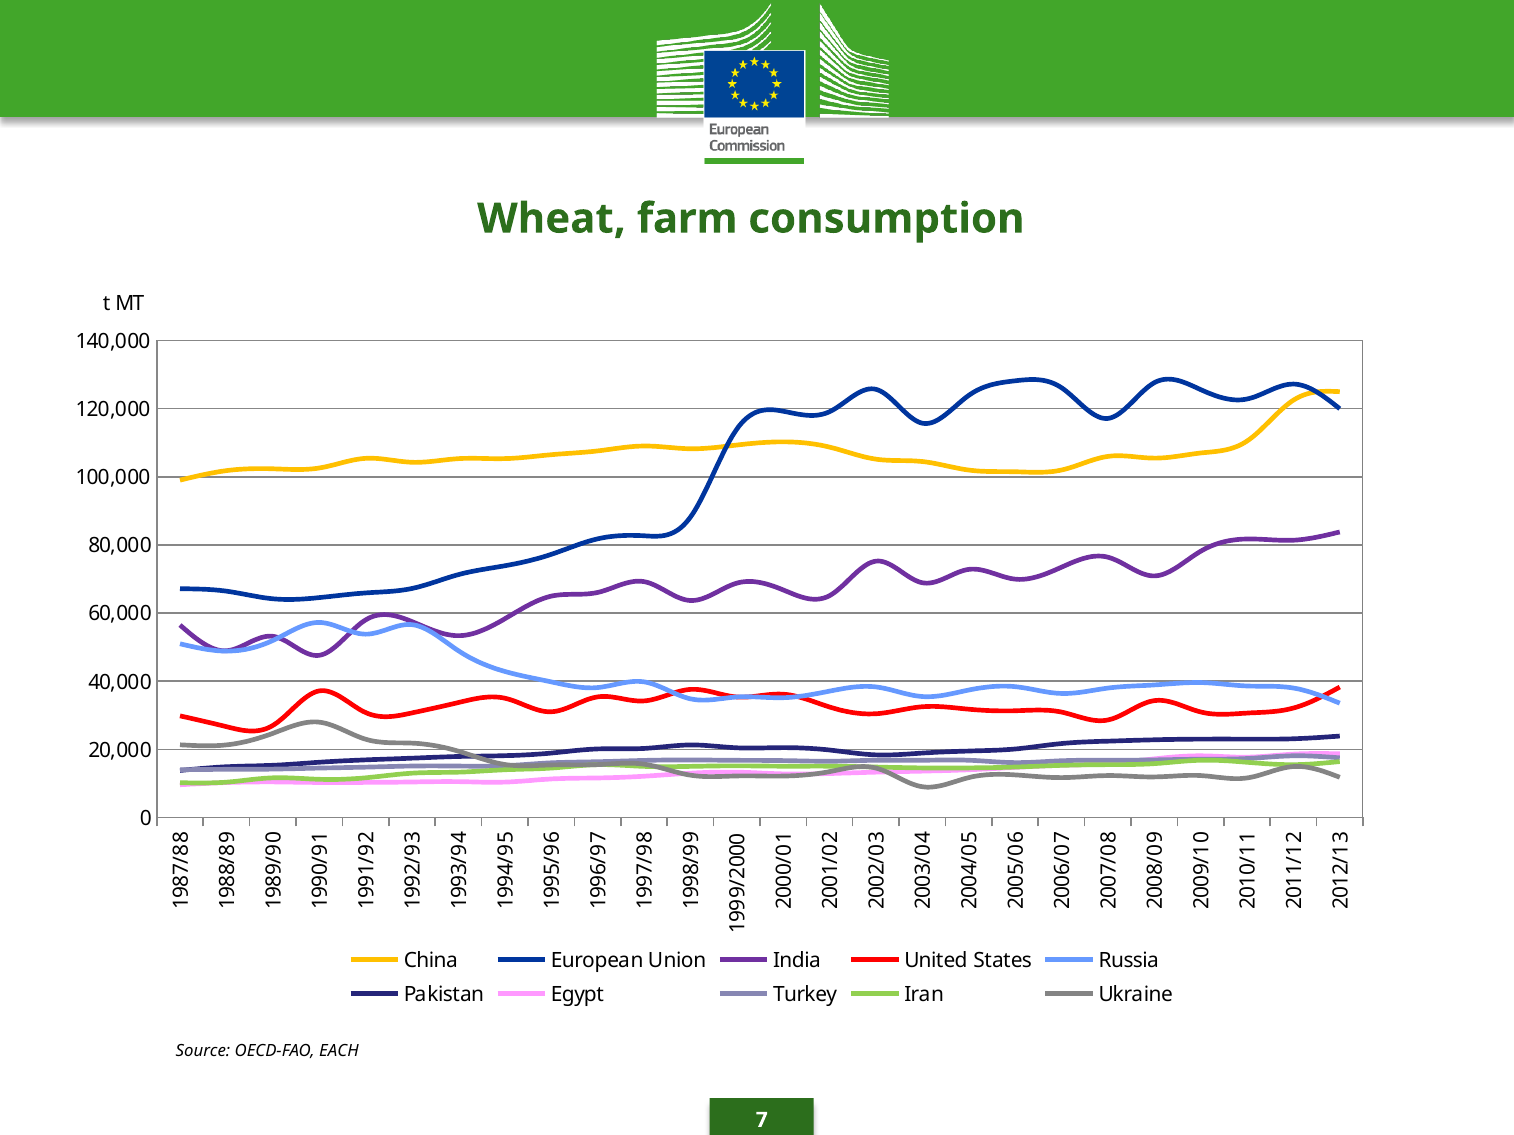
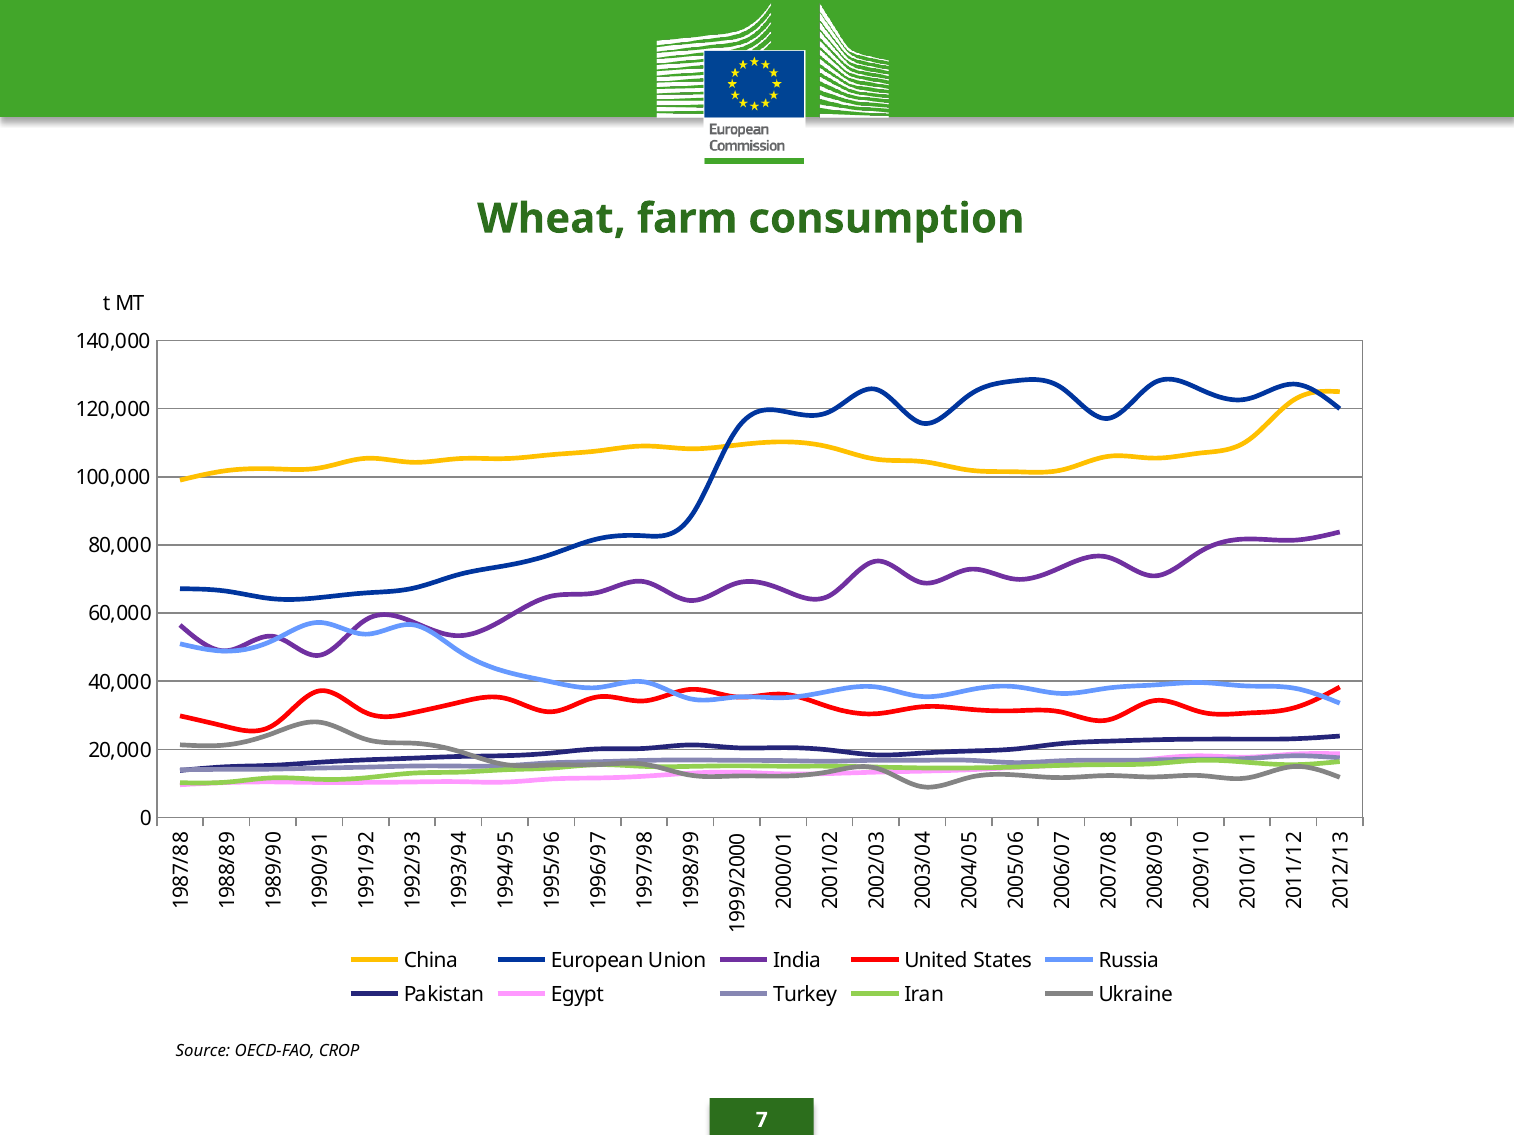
EACH: EACH -> CROP
